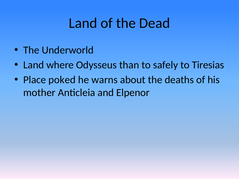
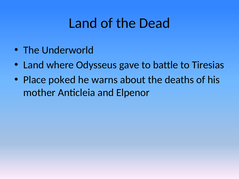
than: than -> gave
safely: safely -> battle
